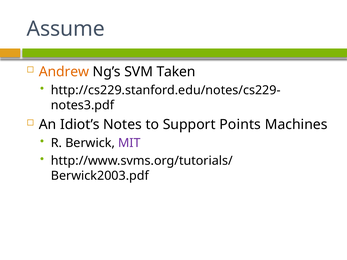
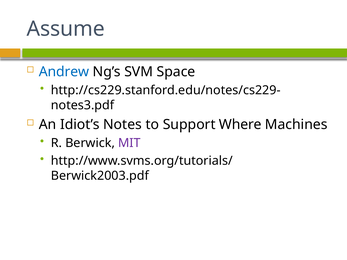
Andrew colour: orange -> blue
Taken: Taken -> Space
Points: Points -> Where
